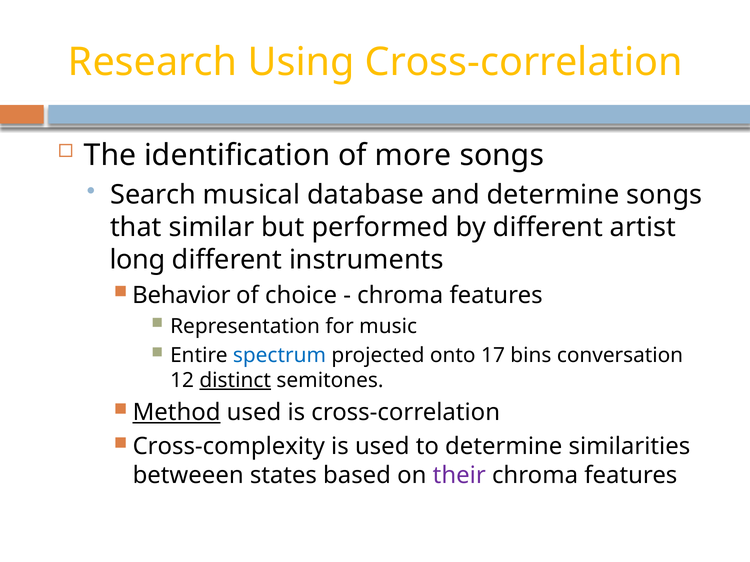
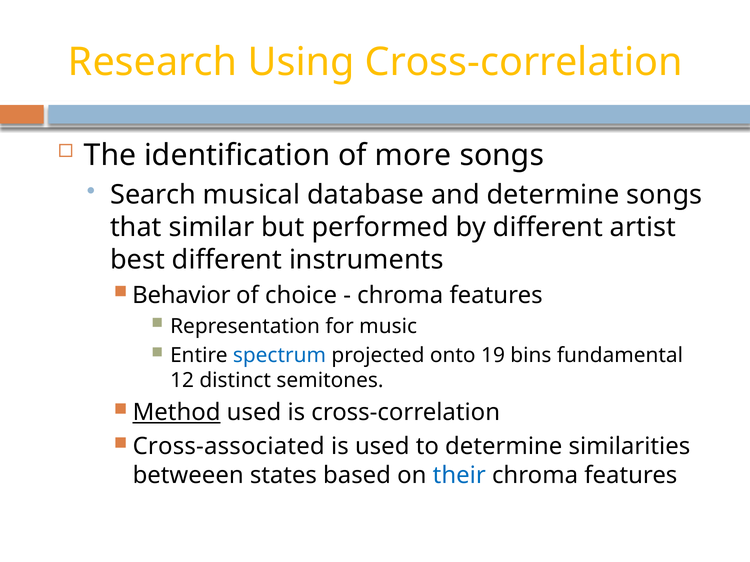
long: long -> best
17: 17 -> 19
conversation: conversation -> fundamental
distinct underline: present -> none
Cross-complexity: Cross-complexity -> Cross-associated
their colour: purple -> blue
